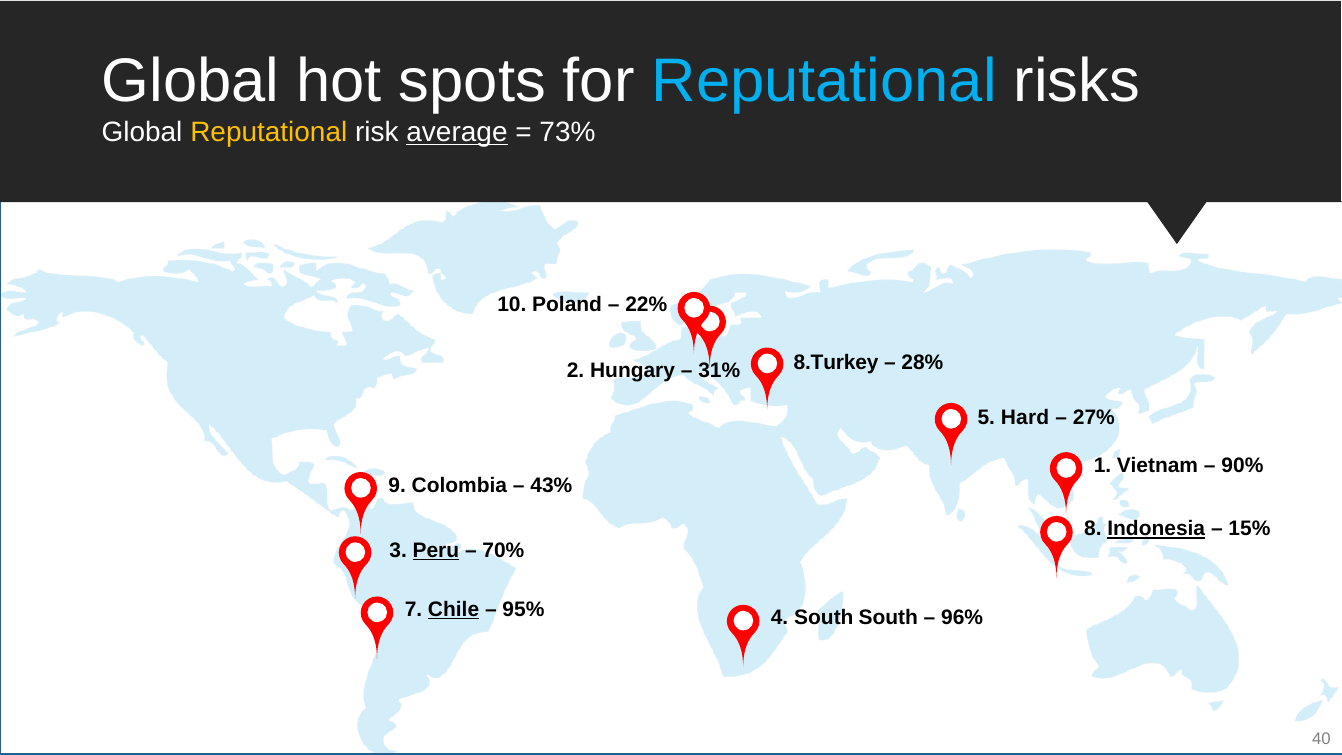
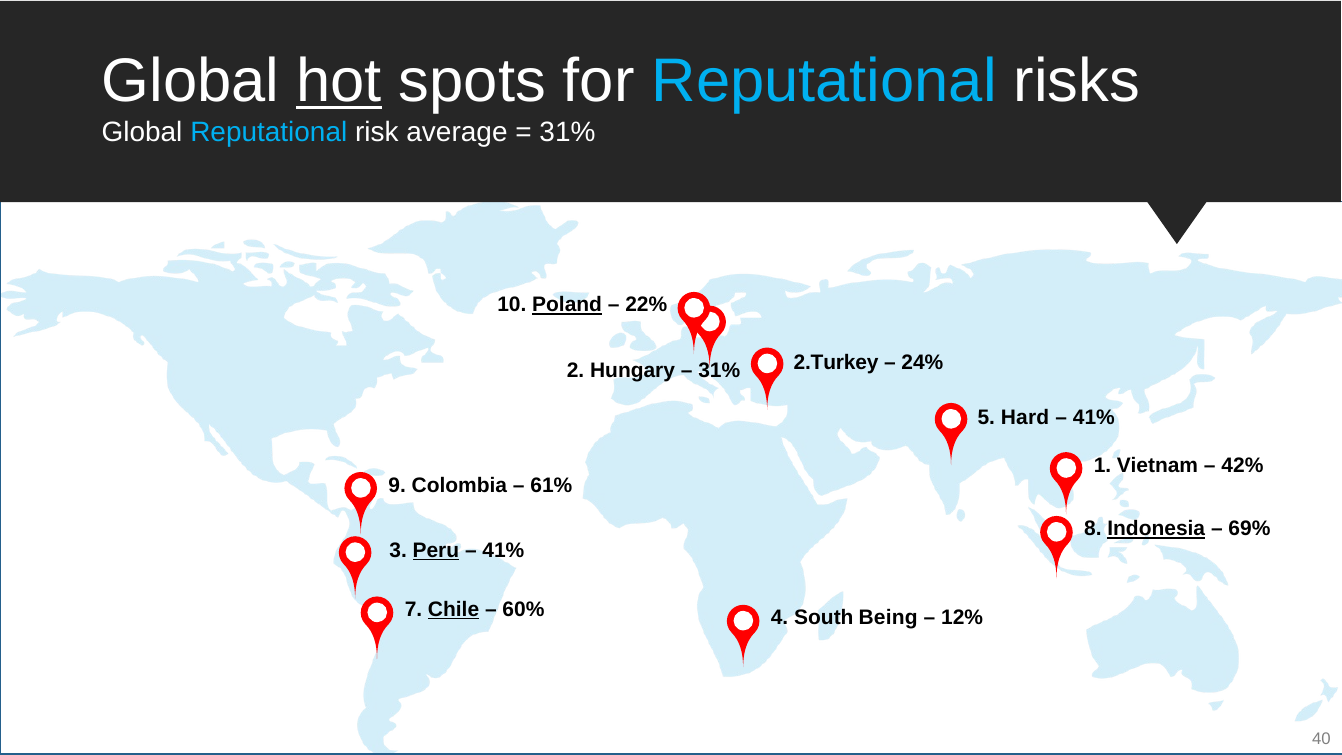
hot underline: none -> present
Reputational at (269, 132) colour: yellow -> light blue
average underline: present -> none
73% at (567, 132): 73% -> 31%
Poland underline: none -> present
8.Turkey: 8.Turkey -> 2.Turkey
28%: 28% -> 24%
27% at (1094, 418): 27% -> 41%
90%: 90% -> 42%
43%: 43% -> 61%
15%: 15% -> 69%
70% at (503, 550): 70% -> 41%
95%: 95% -> 60%
South South: South -> Being
96%: 96% -> 12%
